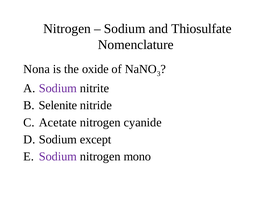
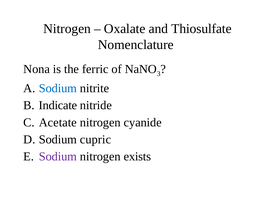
Sodium at (125, 29): Sodium -> Oxalate
oxide: oxide -> ferric
Sodium at (58, 88) colour: purple -> blue
Selenite: Selenite -> Indicate
except: except -> cupric
mono: mono -> exists
